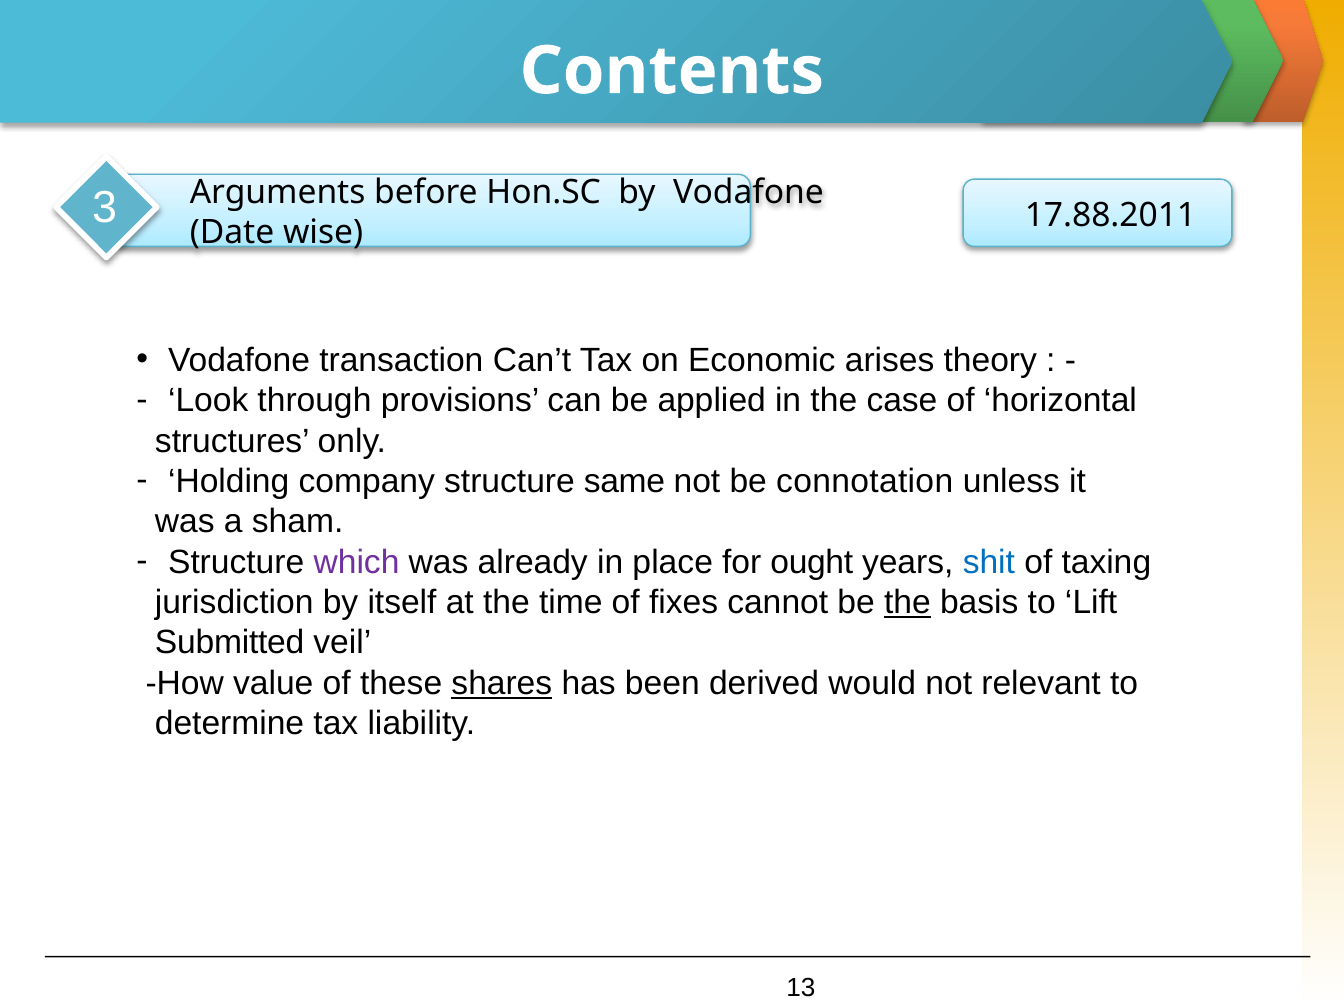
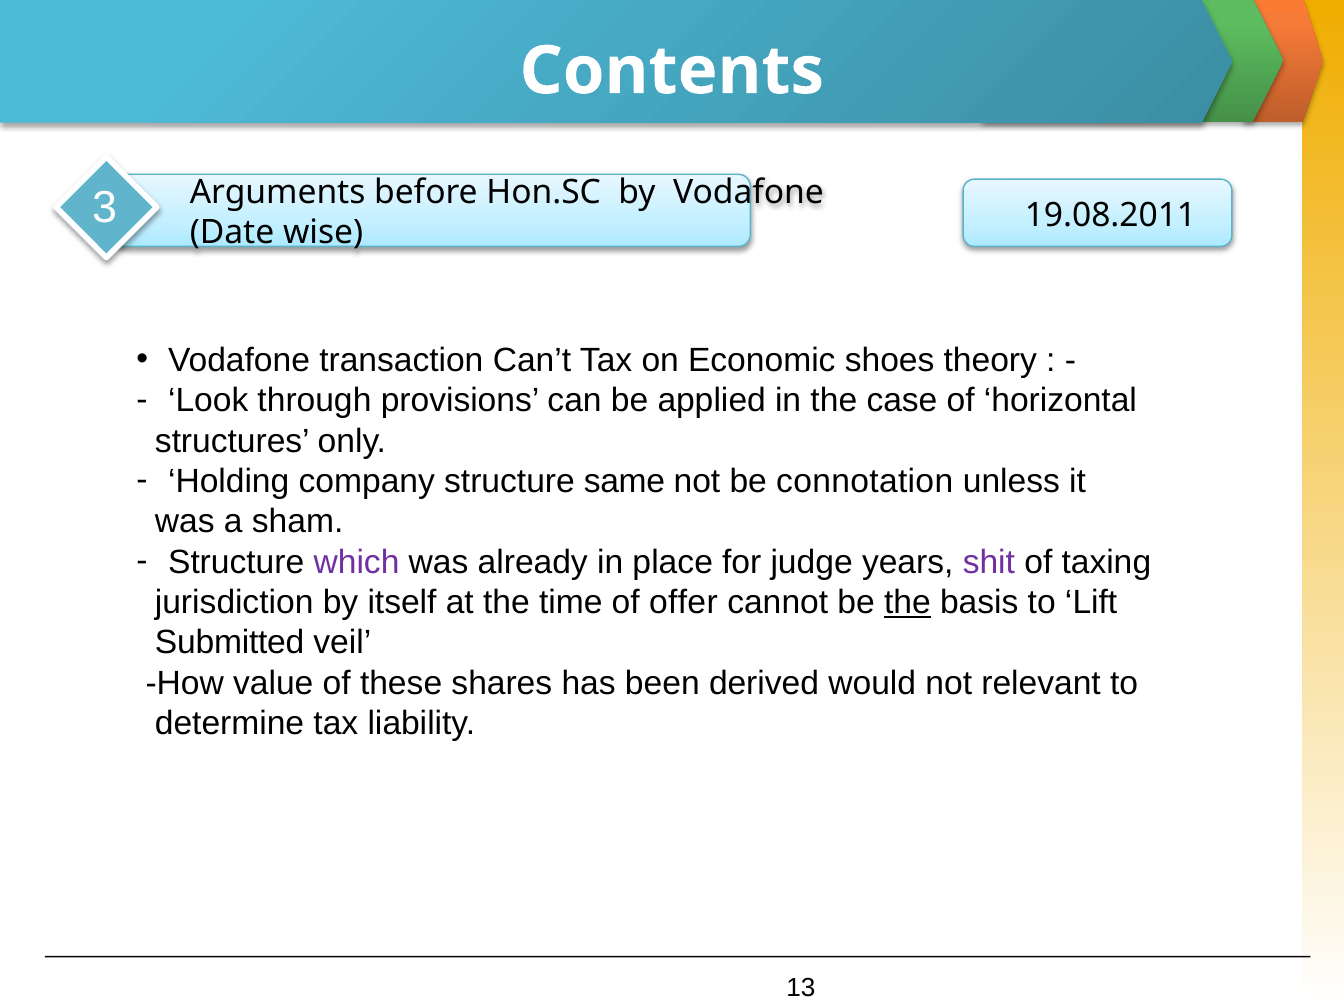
17.88.2011: 17.88.2011 -> 19.08.2011
arises: arises -> shoes
ought: ought -> judge
shit colour: blue -> purple
fixes: fixes -> offer
shares underline: present -> none
